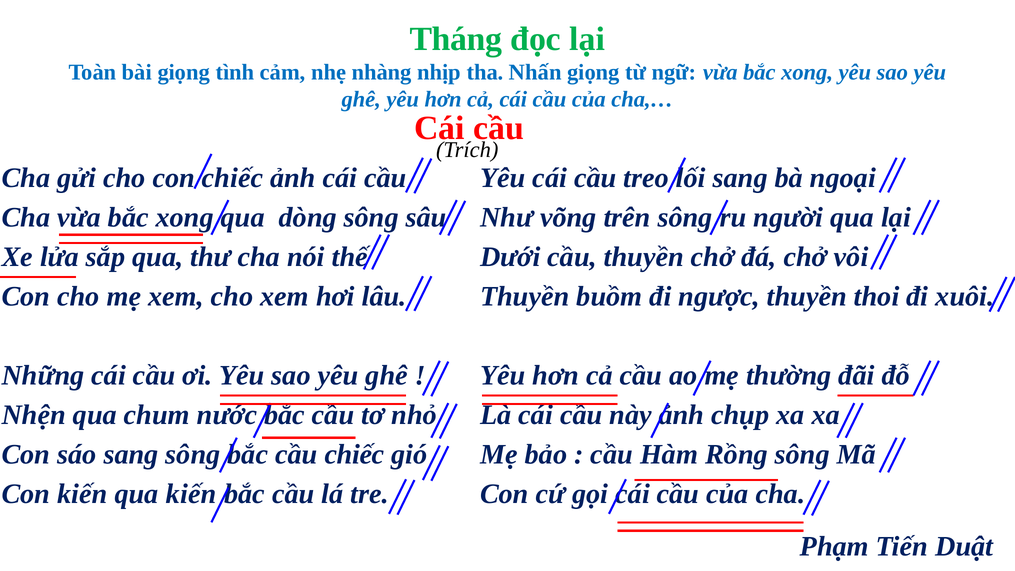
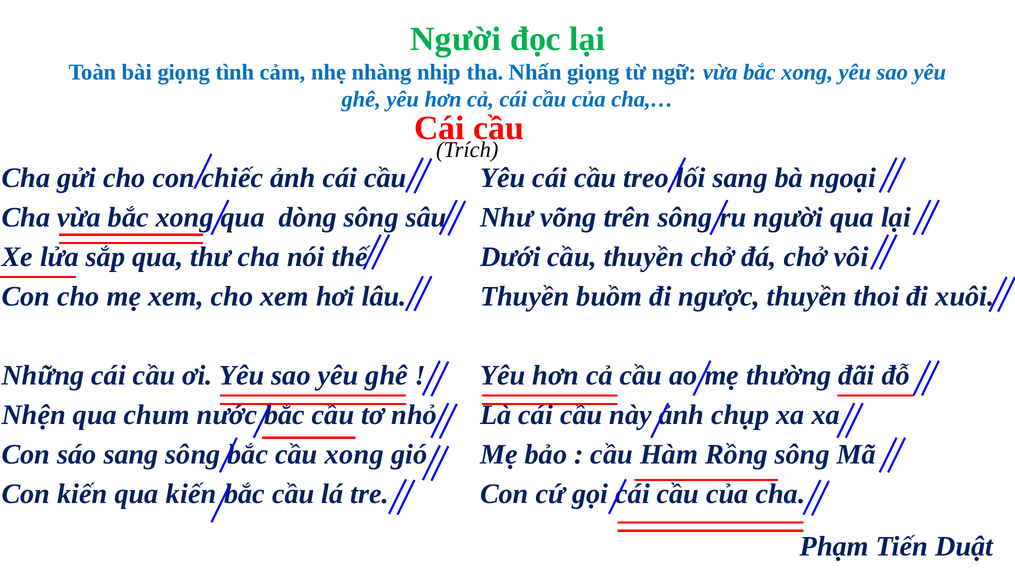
Tháng at (456, 39): Tháng -> Người
cầu chiếc: chiếc -> xong
